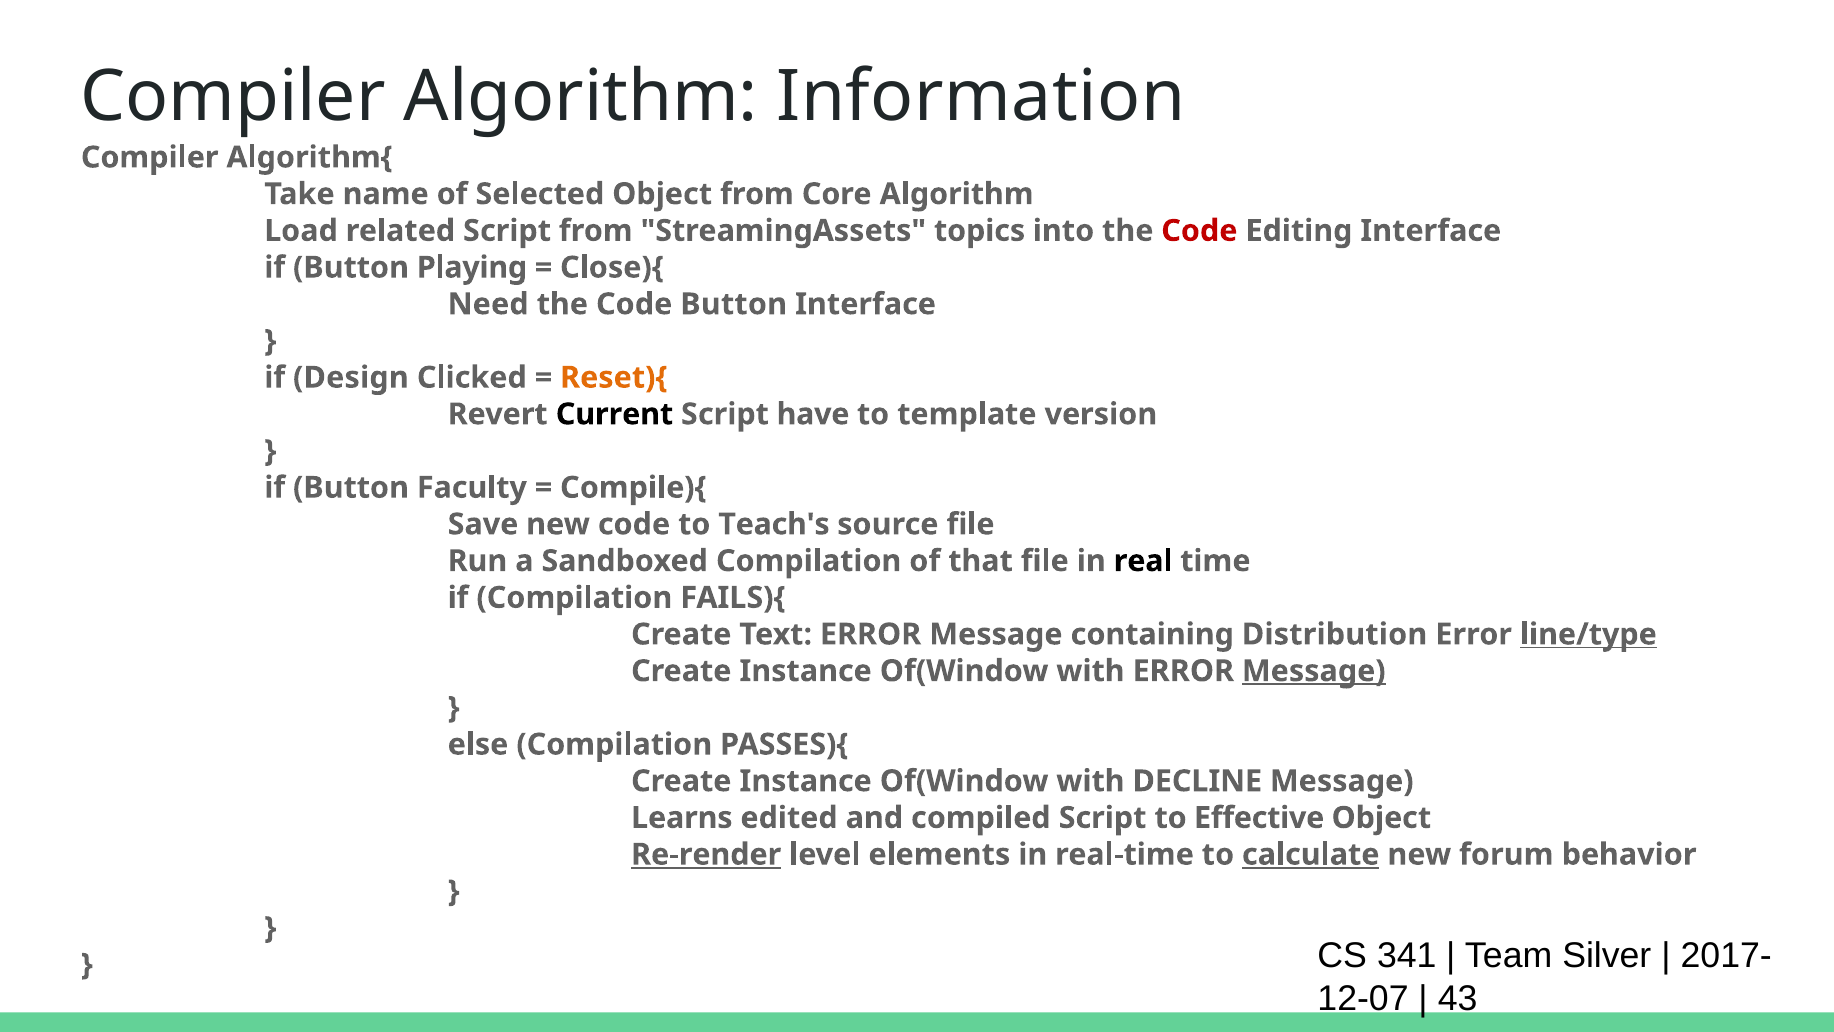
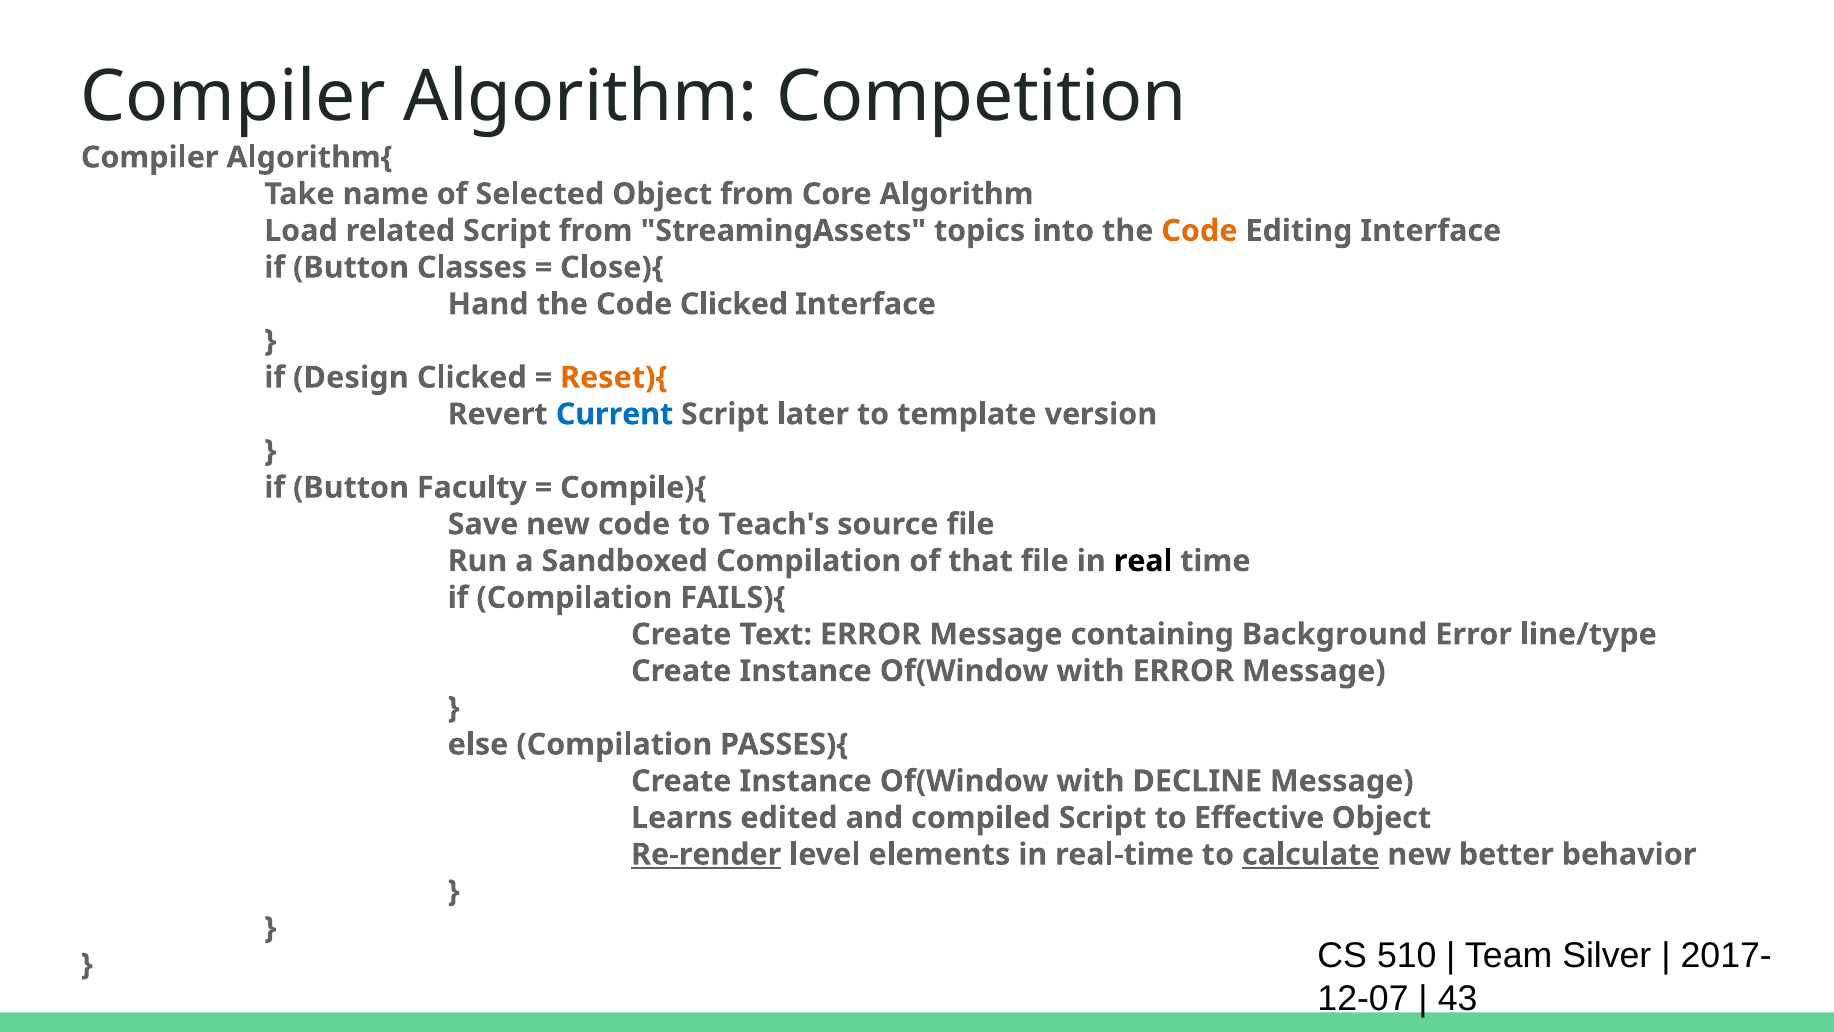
Information: Information -> Competition
Code at (1199, 231) colour: red -> orange
Playing: Playing -> Classes
Need: Need -> Hand
Code Button: Button -> Clicked
Current colour: black -> blue
have: have -> later
Distribution: Distribution -> Background
line/type underline: present -> none
Message at (1314, 671) underline: present -> none
forum: forum -> better
341: 341 -> 510
